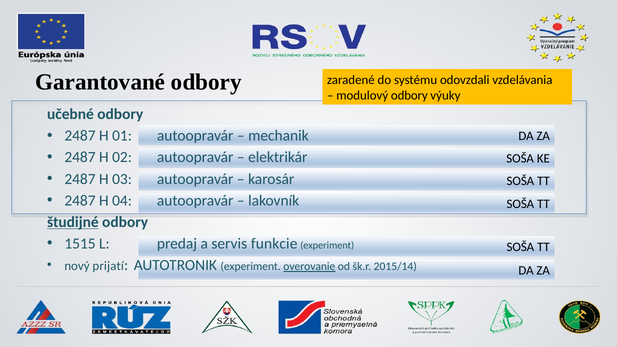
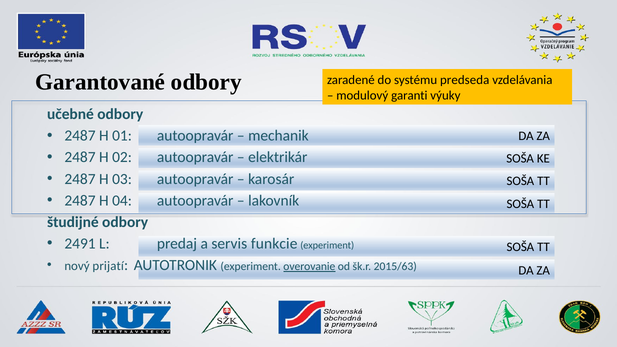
odovzdali: odovzdali -> predseda
modulový odbory: odbory -> garanti
študijné underline: present -> none
1515: 1515 -> 2491
2015/14: 2015/14 -> 2015/63
